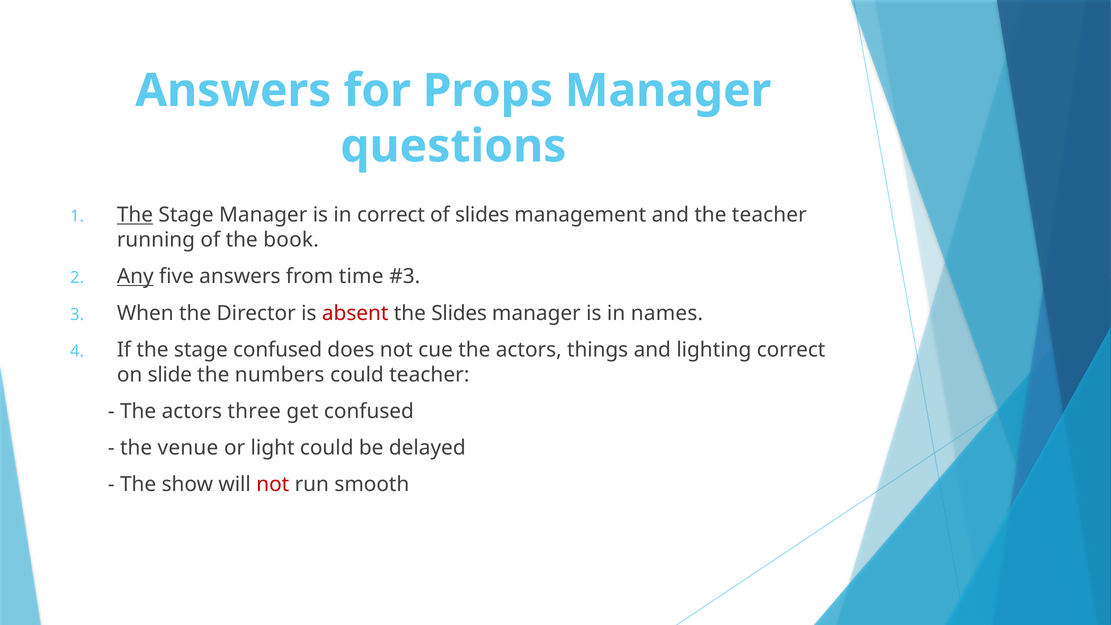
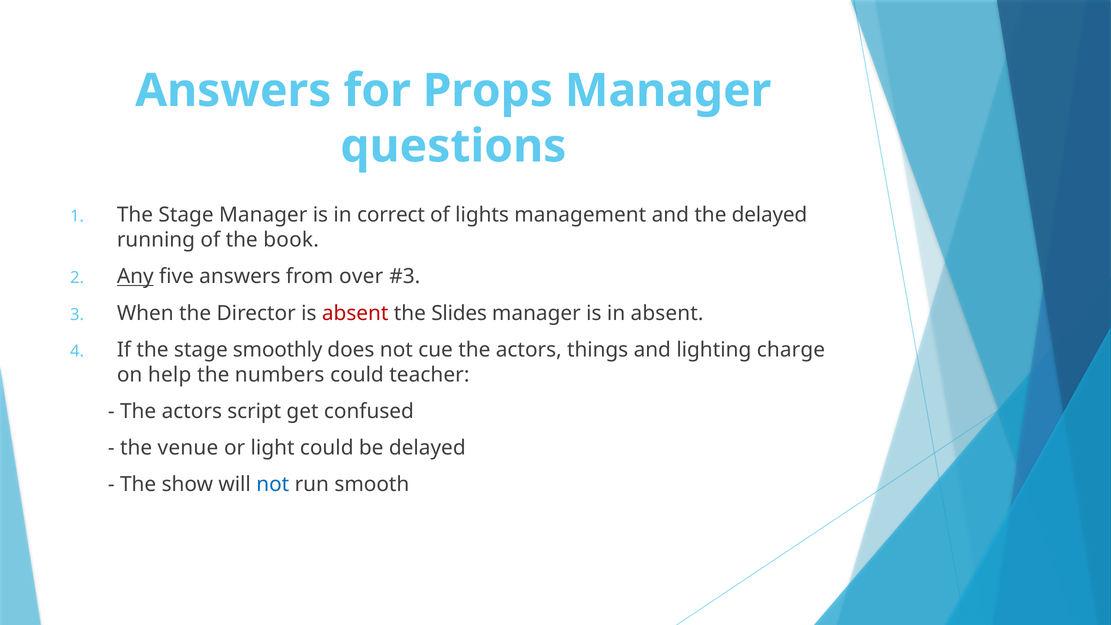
The at (135, 215) underline: present -> none
of slides: slides -> lights
the teacher: teacher -> delayed
time: time -> over
in names: names -> absent
stage confused: confused -> smoothly
lighting correct: correct -> charge
slide: slide -> help
three: three -> script
not at (273, 484) colour: red -> blue
